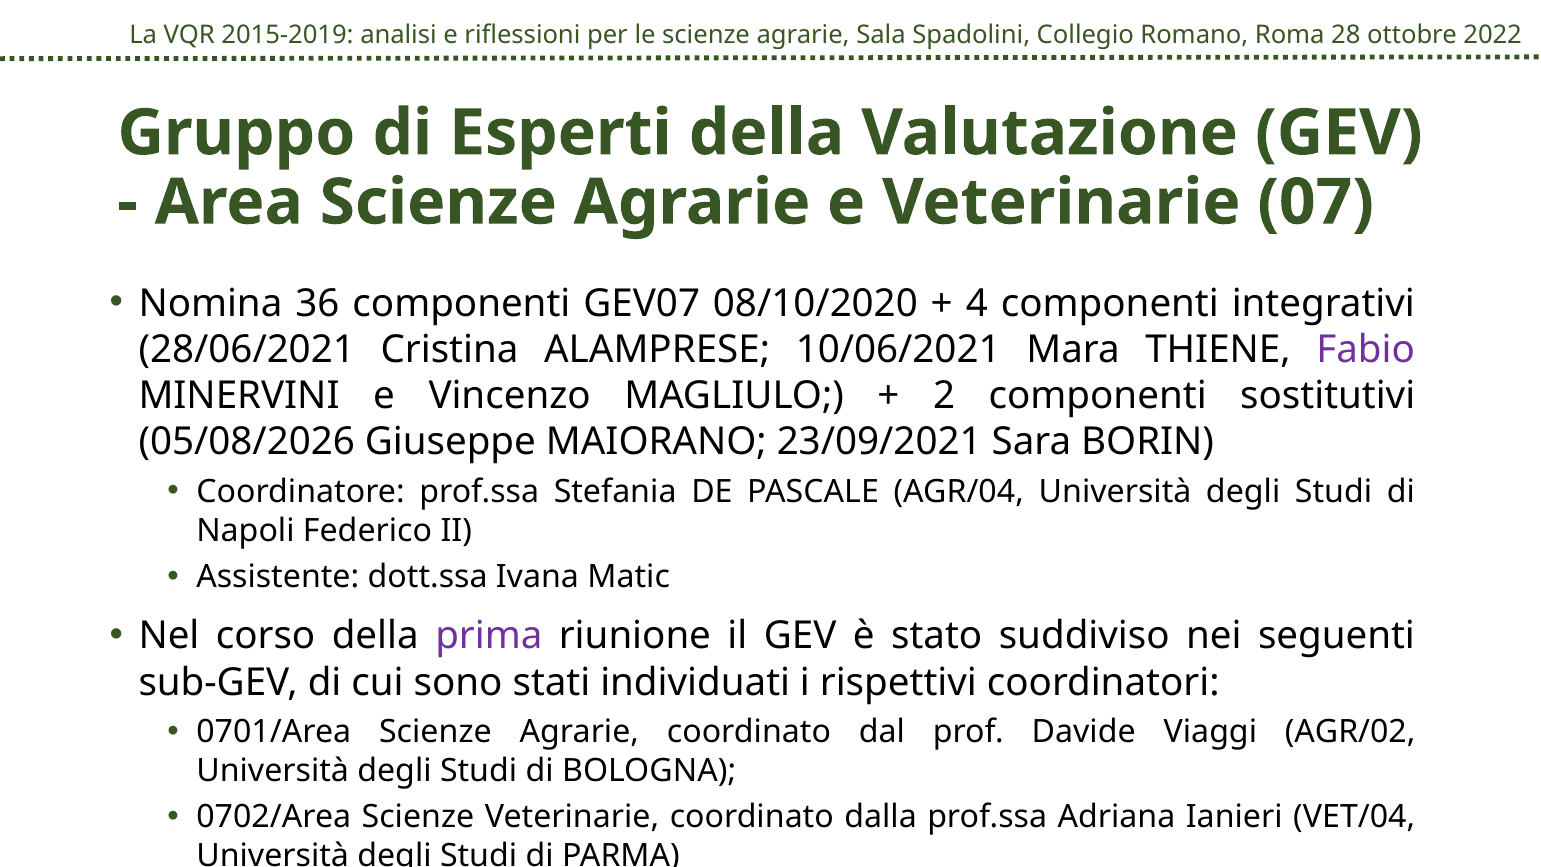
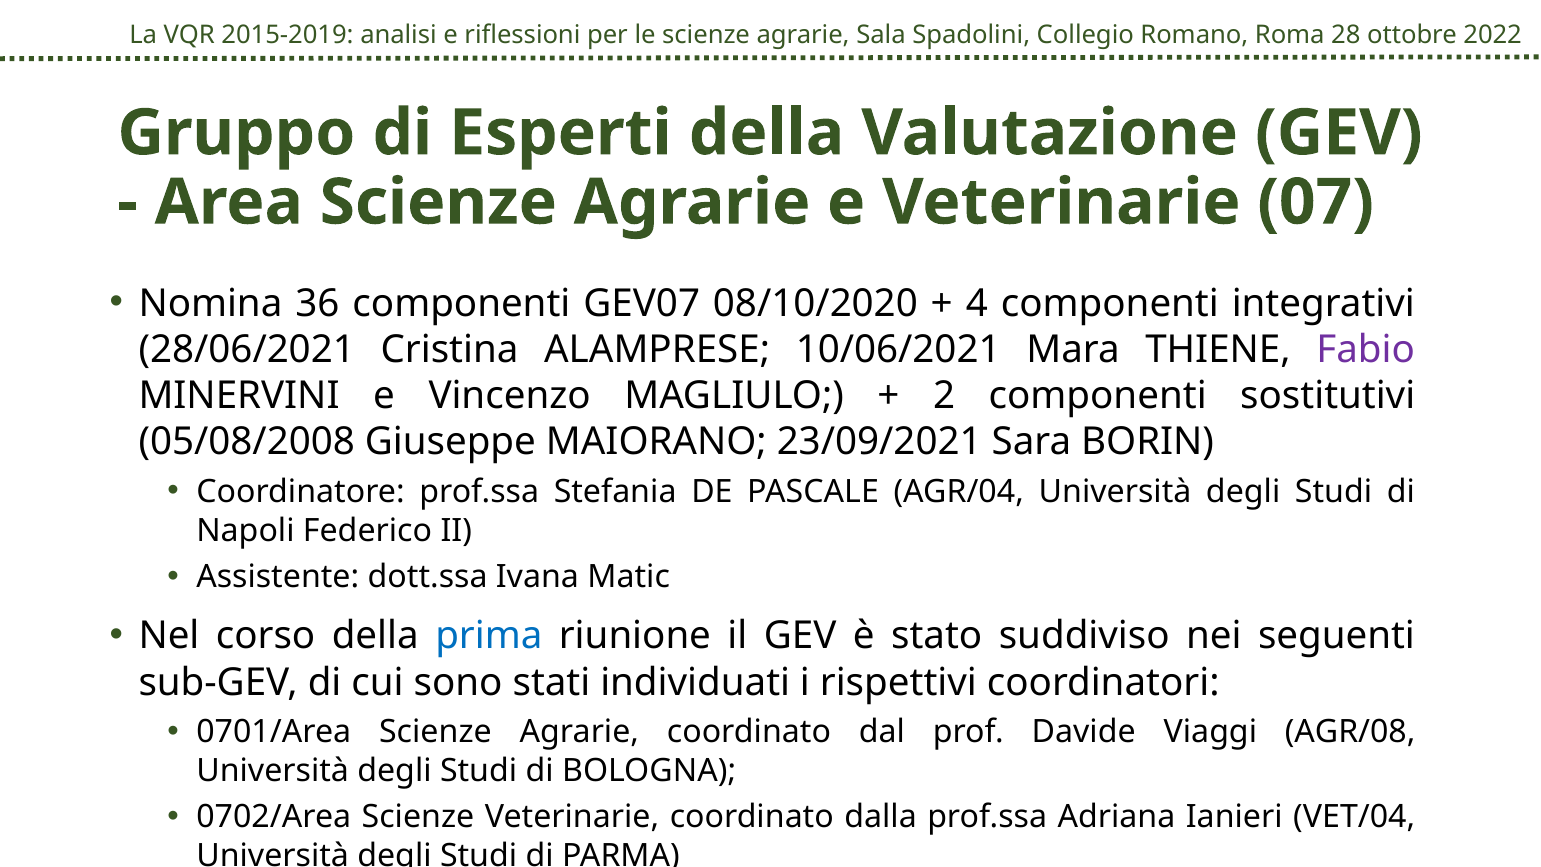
05/08/2026: 05/08/2026 -> 05/08/2008
prima colour: purple -> blue
AGR/02: AGR/02 -> AGR/08
